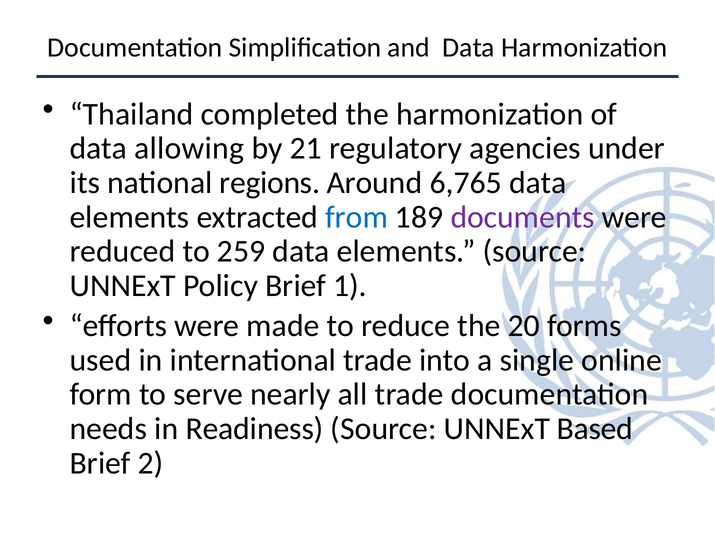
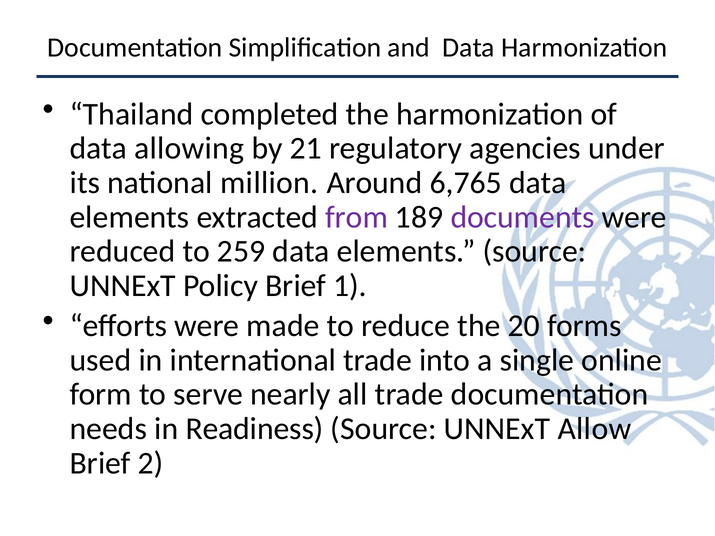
regions: regions -> million
from colour: blue -> purple
Based: Based -> Allow
